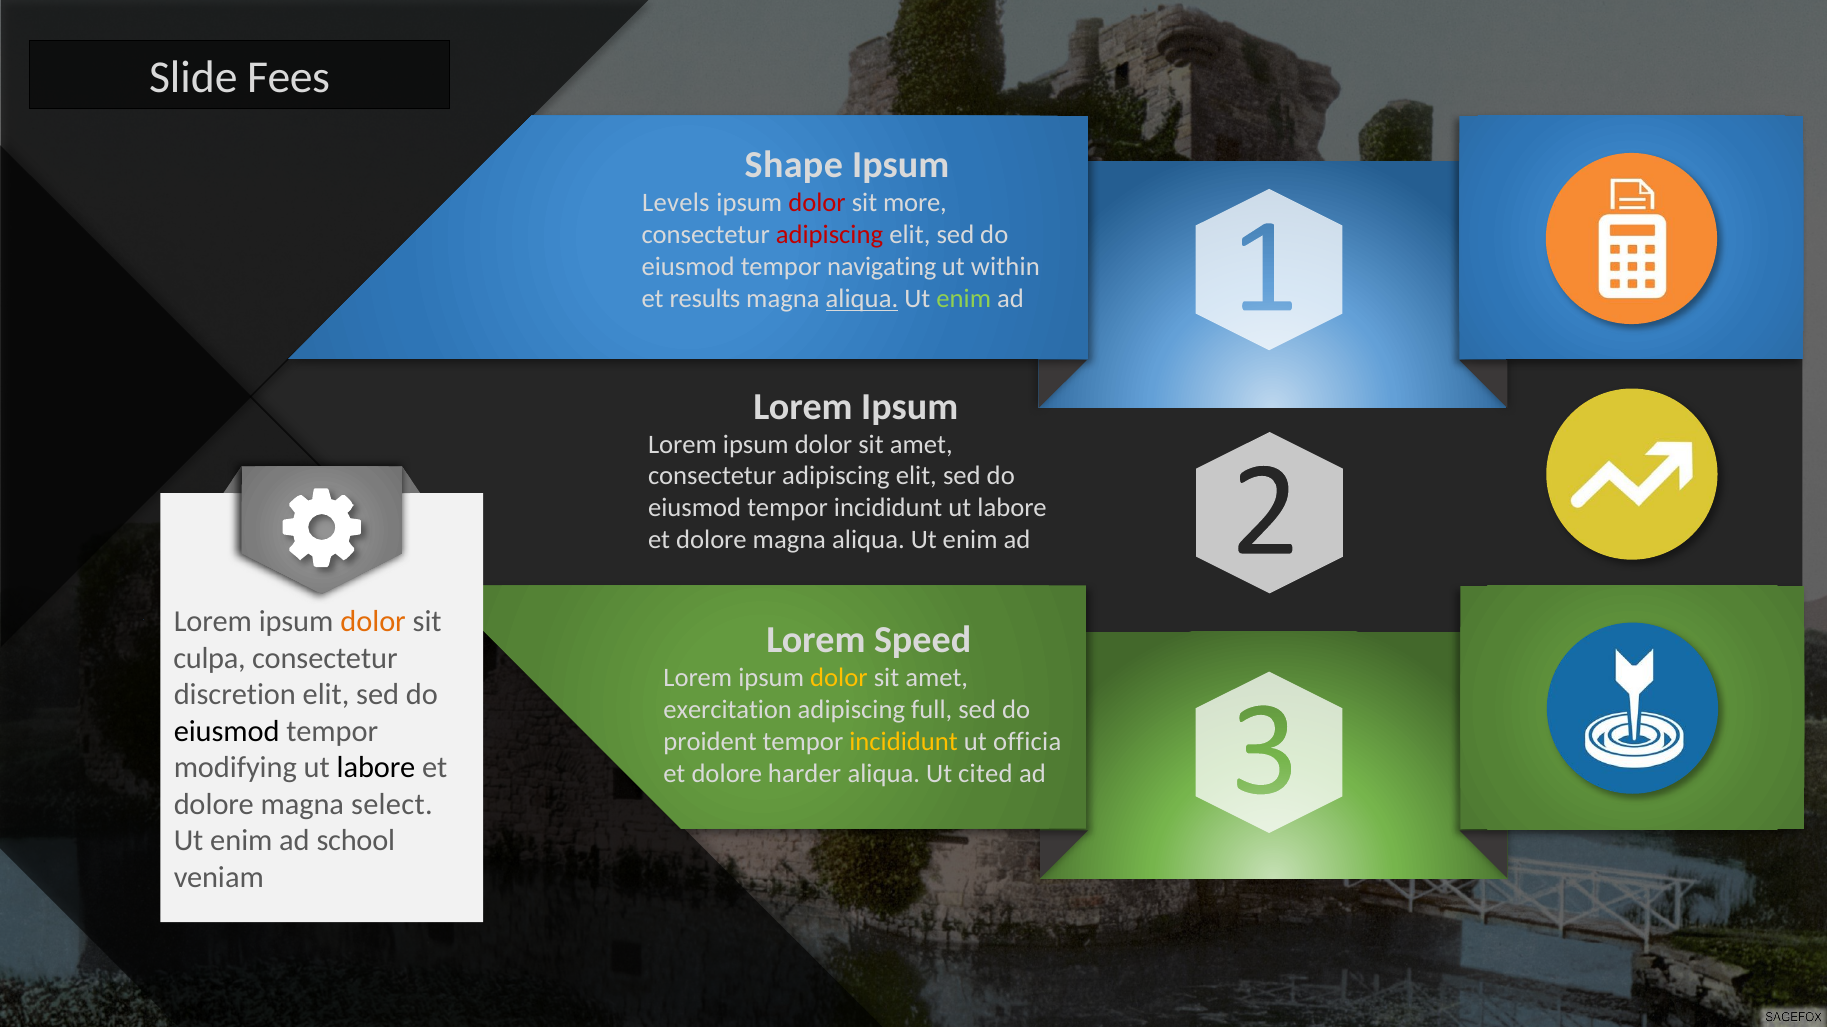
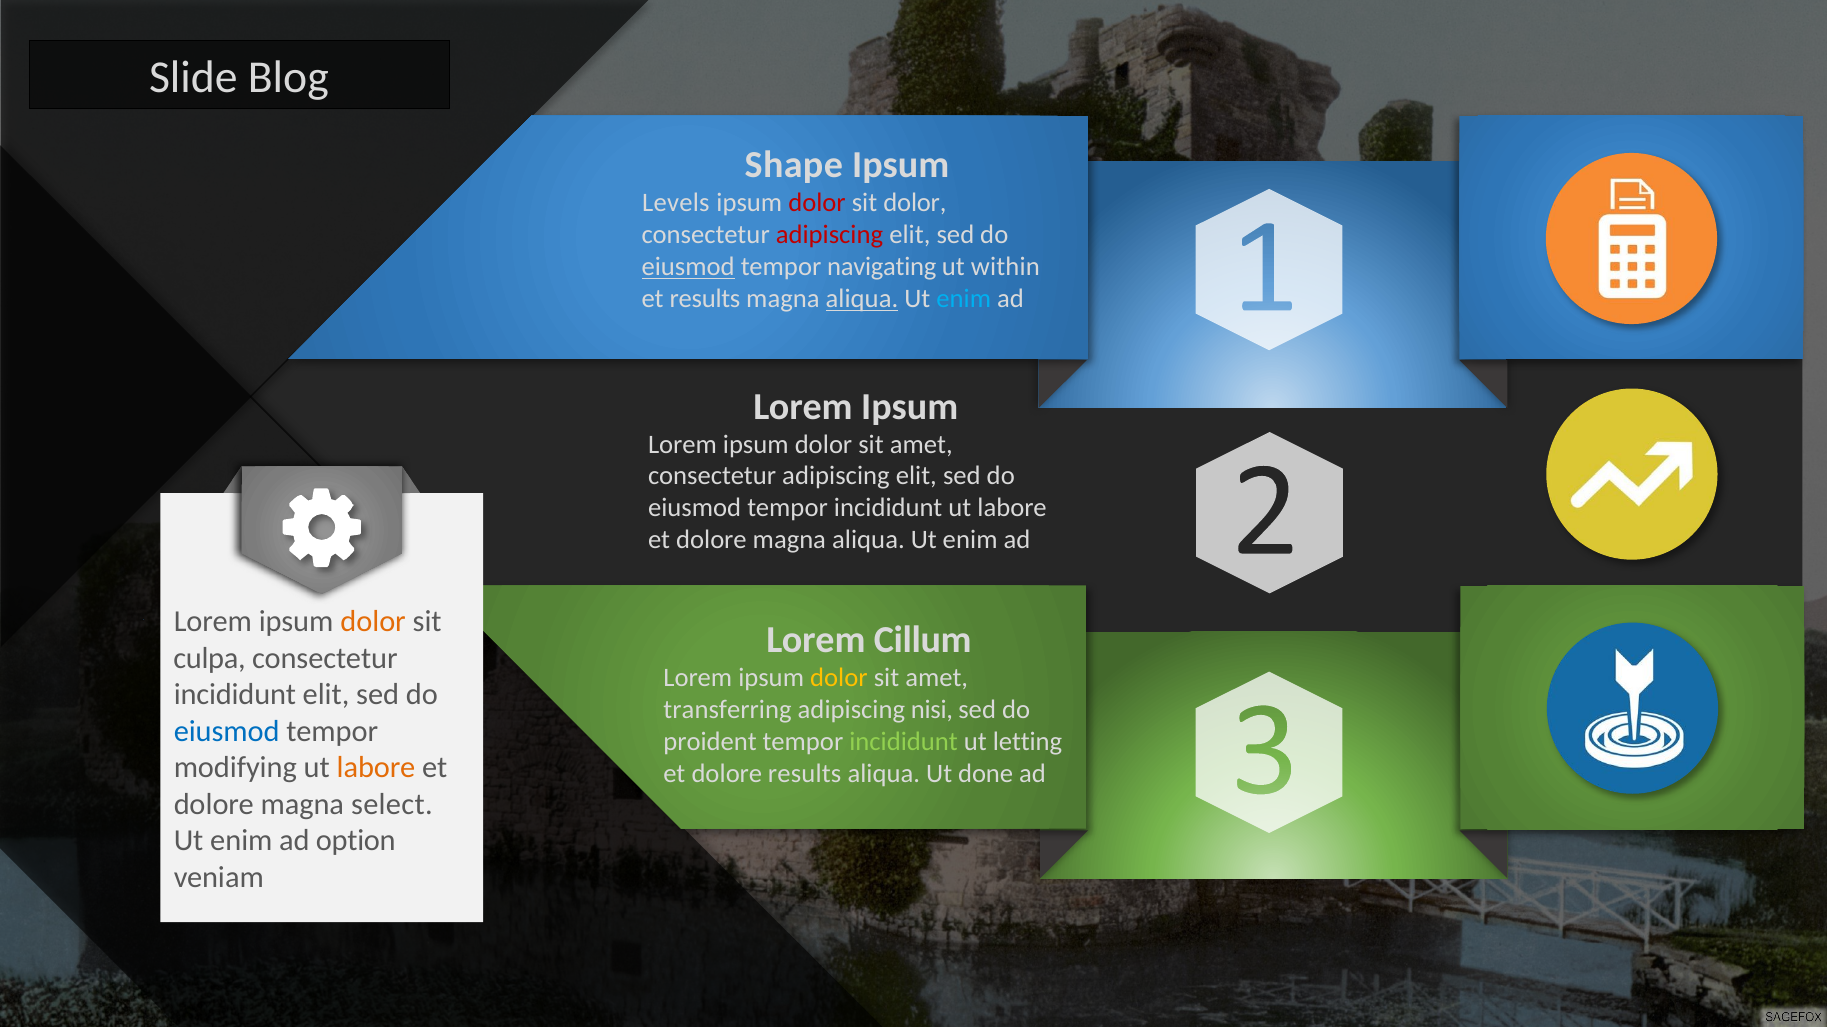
Fees: Fees -> Blog
sit more: more -> dolor
eiusmod at (688, 267) underline: none -> present
enim at (964, 299) colour: light green -> light blue
Speed: Speed -> Cillum
discretion at (235, 695): discretion -> incididunt
exercitation: exercitation -> transferring
full: full -> nisi
eiusmod at (227, 732) colour: black -> blue
incididunt at (904, 742) colour: yellow -> light green
officia: officia -> letting
labore at (376, 768) colour: black -> orange
dolore harder: harder -> results
cited: cited -> done
school: school -> option
